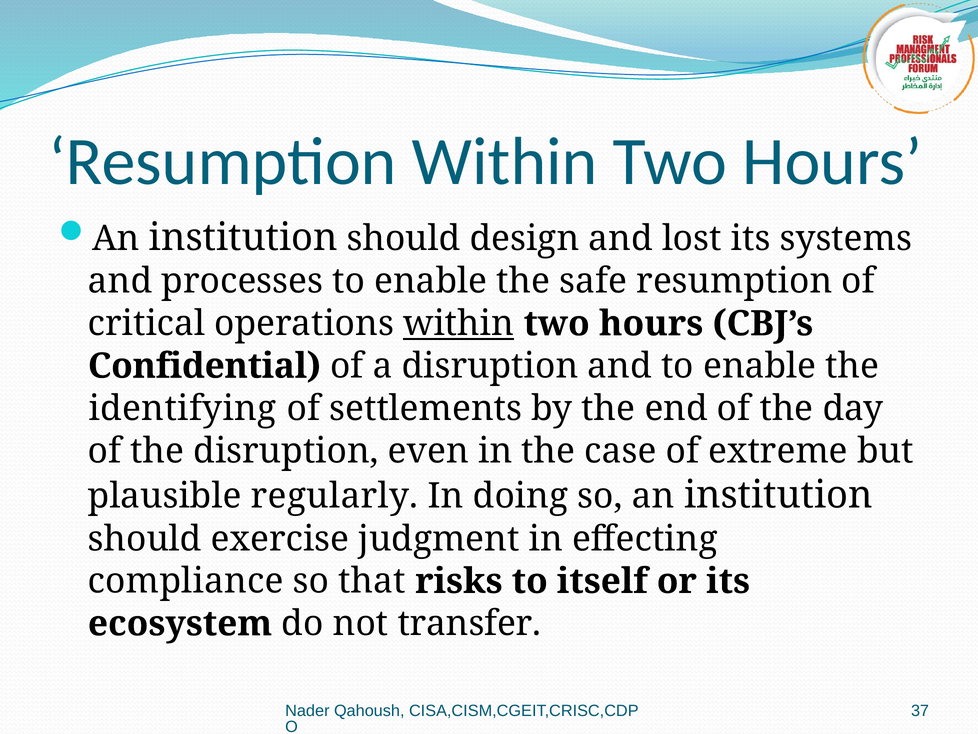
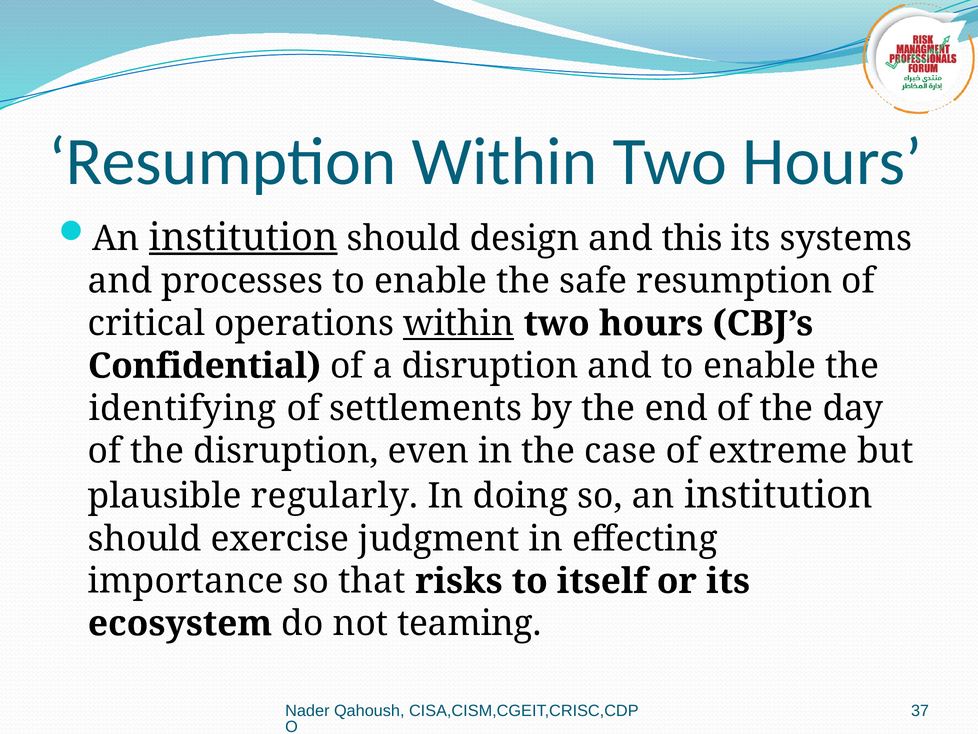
institution at (243, 237) underline: none -> present
lost: lost -> this
compliance: compliance -> importance
transfer: transfer -> teaming
